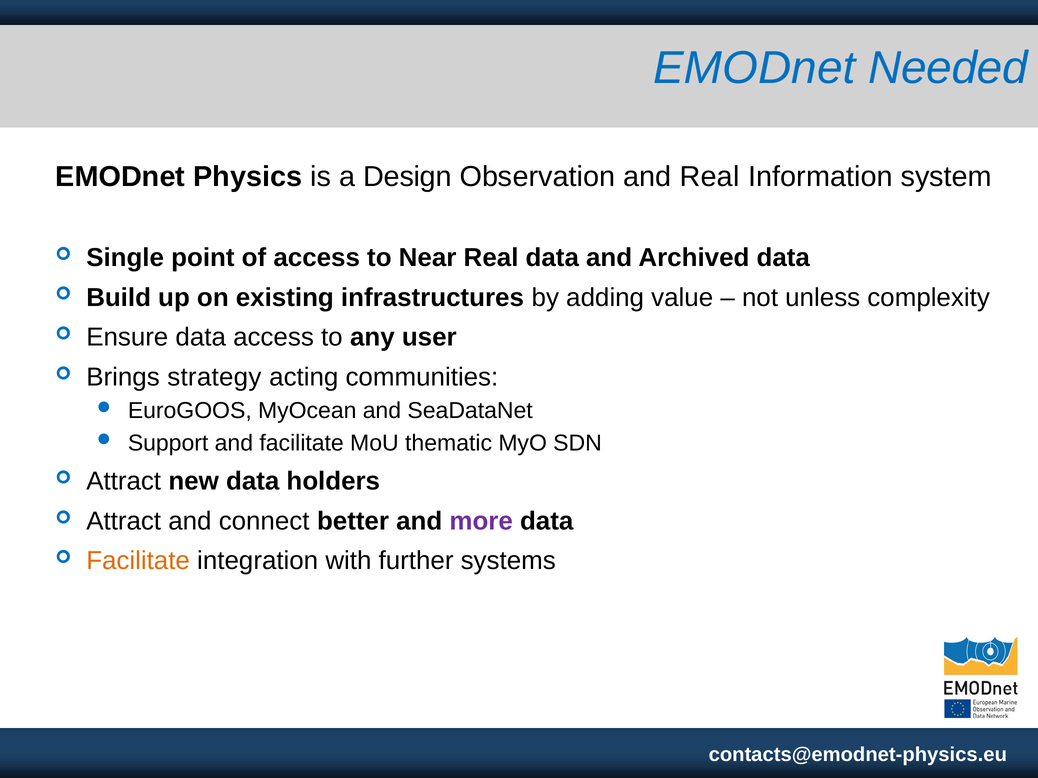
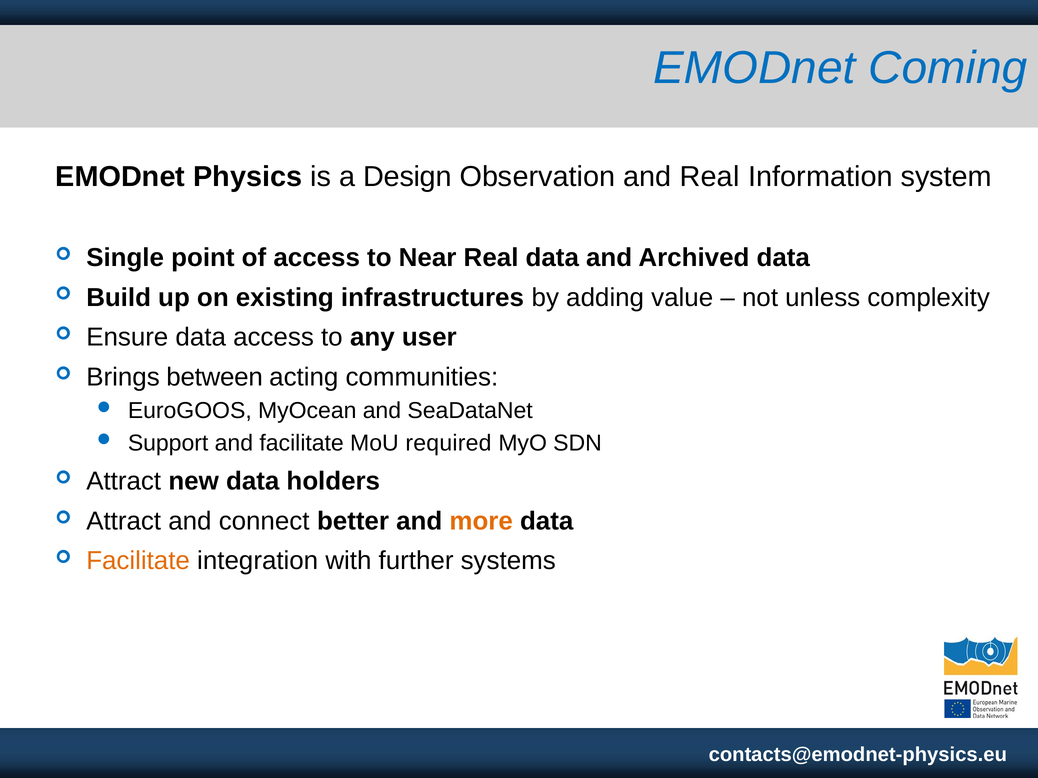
Needed: Needed -> Coming
strategy: strategy -> between
thematic: thematic -> required
more colour: purple -> orange
